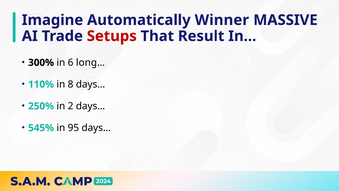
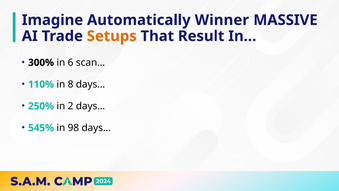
Setups colour: red -> orange
long…: long… -> scan…
95: 95 -> 98
